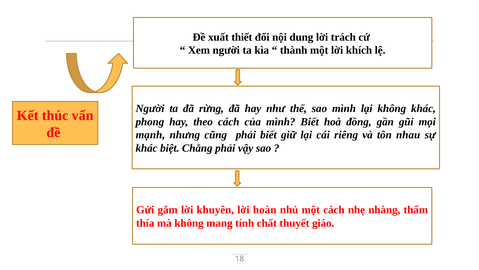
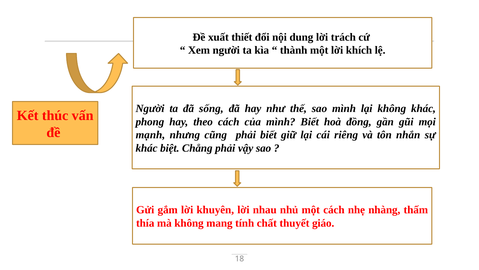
rừng: rừng -> sống
nhau: nhau -> nhắn
hoàn: hoàn -> nhau
